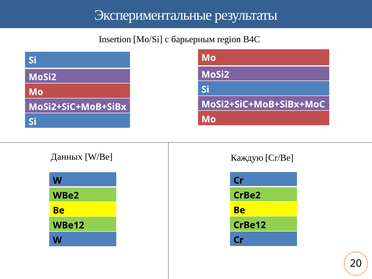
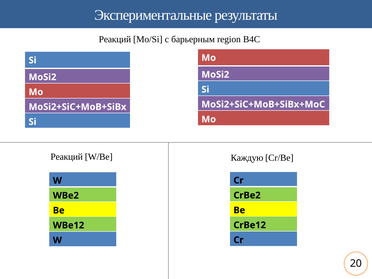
Insertion at (115, 39): Insertion -> Реакций
Данных at (67, 157): Данных -> Реакций
